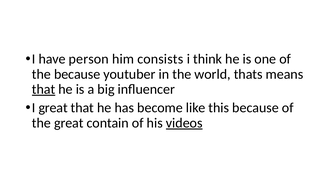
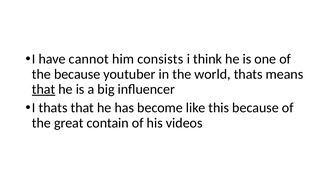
person: person -> cannot
I great: great -> thats
videos underline: present -> none
